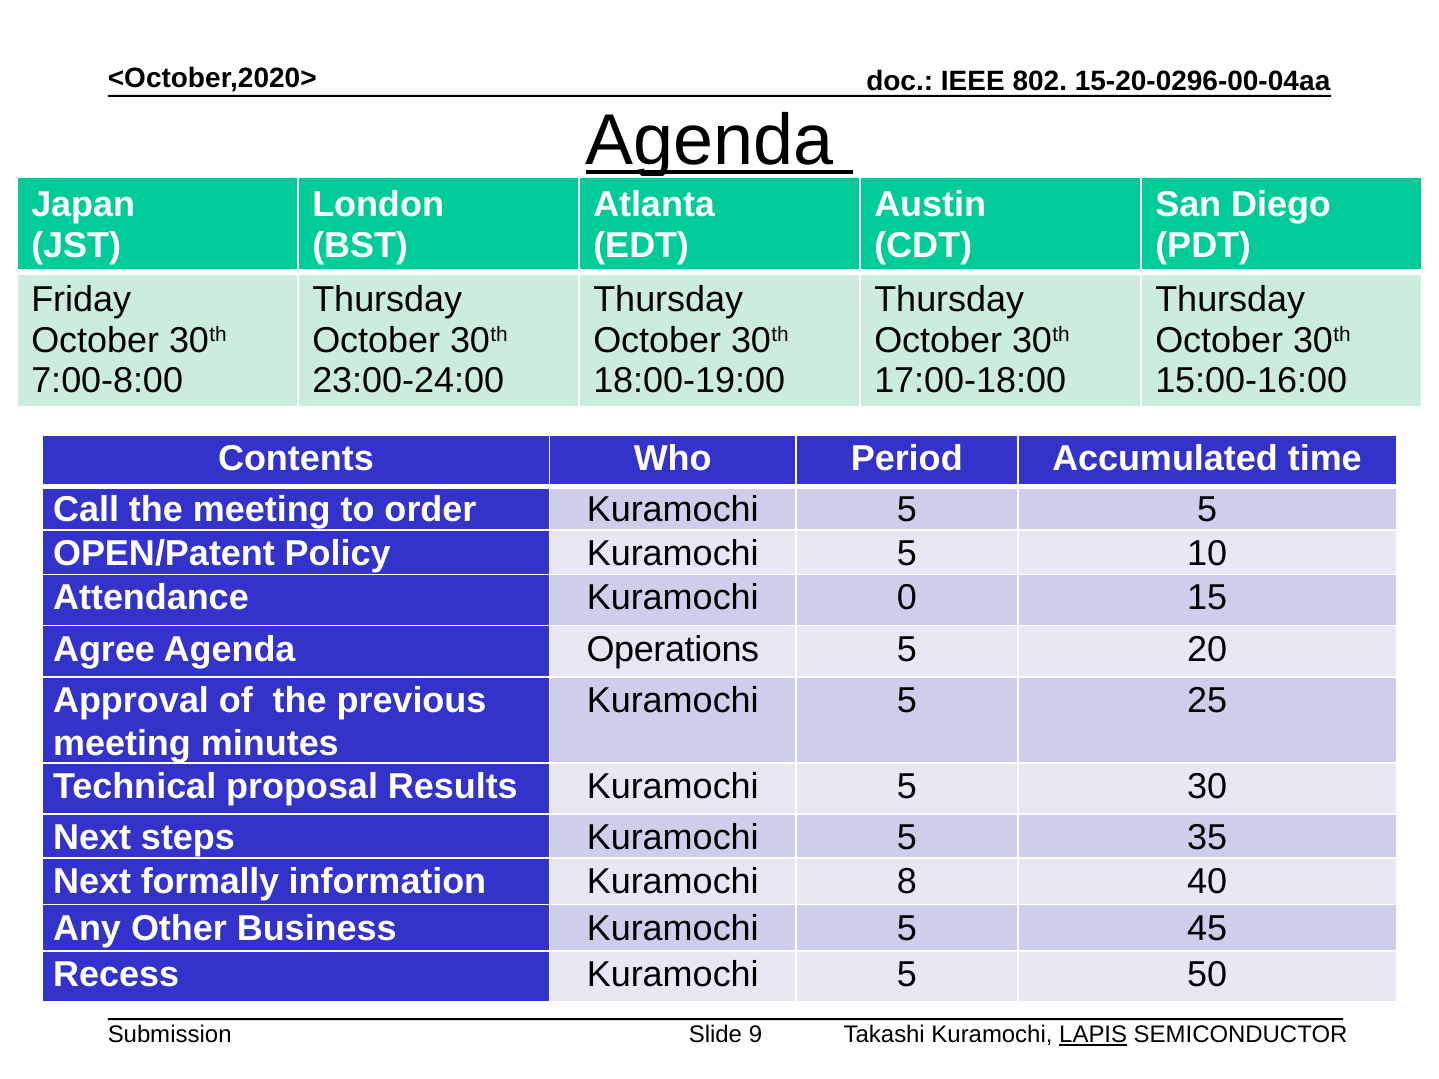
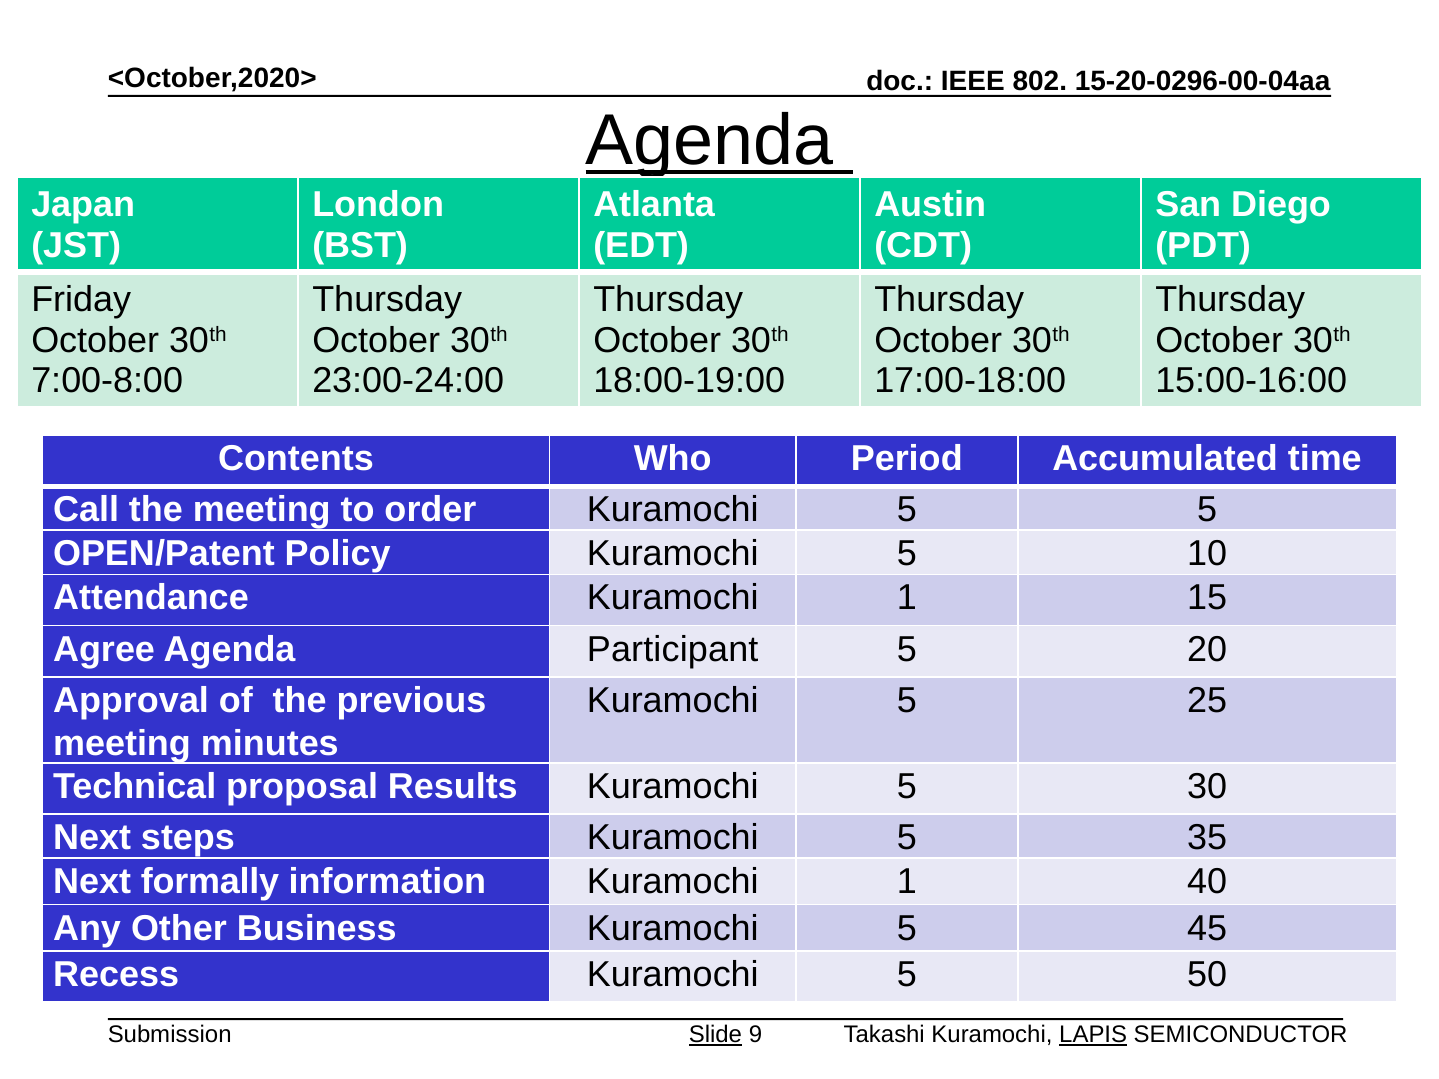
Attendance Kuramochi 0: 0 -> 1
Operations: Operations -> Participant
information Kuramochi 8: 8 -> 1
Slide underline: none -> present
